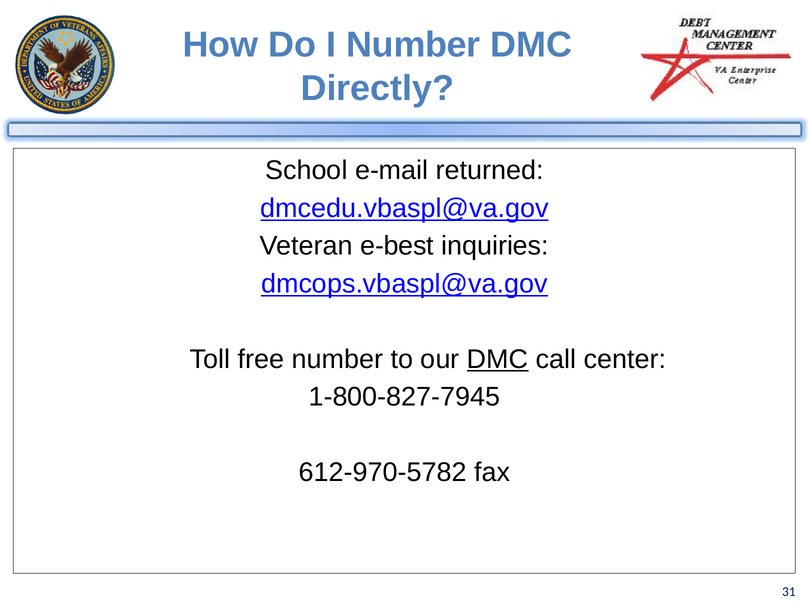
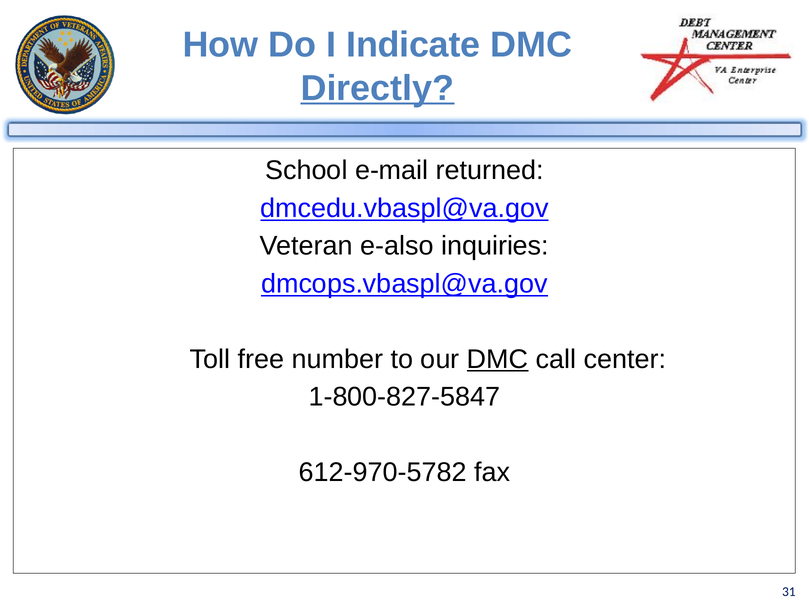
I Number: Number -> Indicate
Directly underline: none -> present
e-best: e-best -> e-also
1-800-827-7945: 1-800-827-7945 -> 1-800-827-5847
